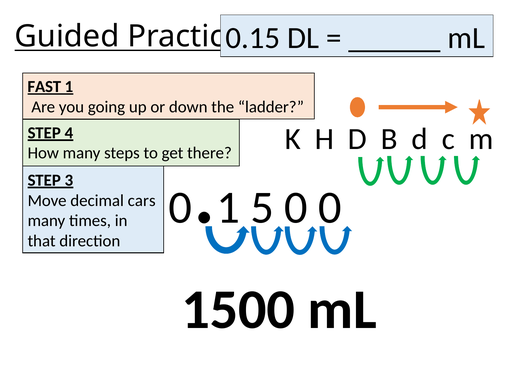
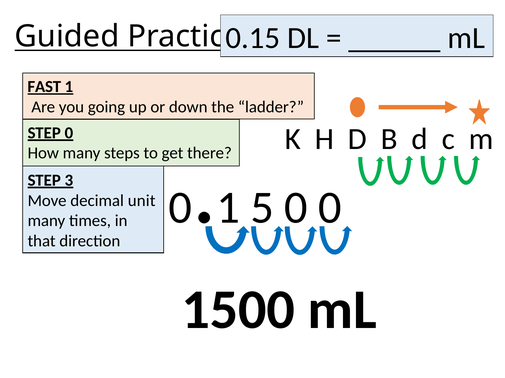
STEP 4: 4 -> 0
cars: cars -> unit
